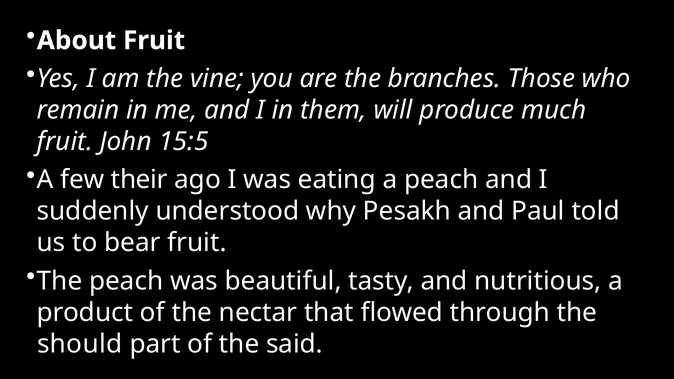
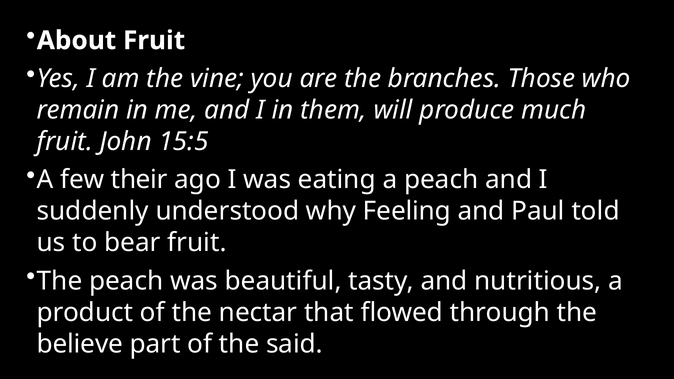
Pesakh: Pesakh -> Feeling
should: should -> believe
